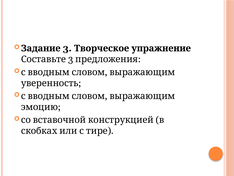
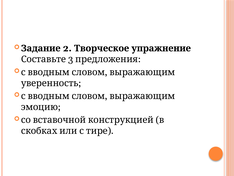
3 at (67, 48): 3 -> 2
